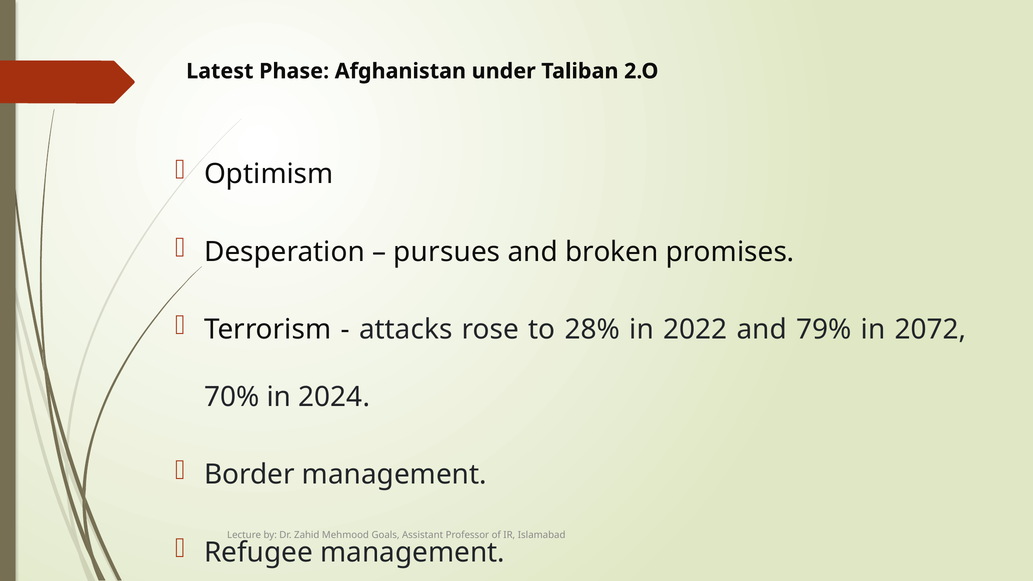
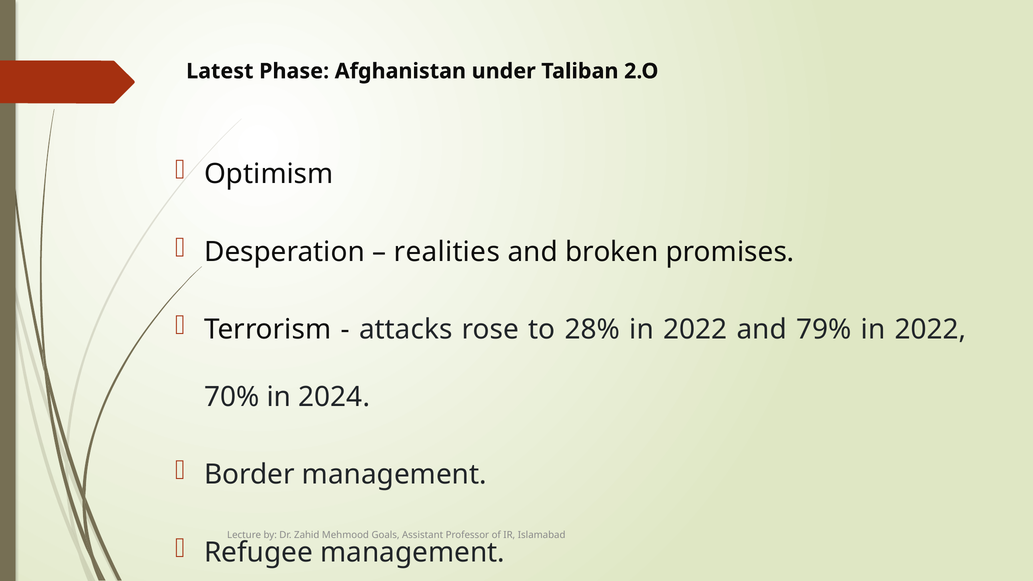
pursues: pursues -> realities
79% in 2072: 2072 -> 2022
